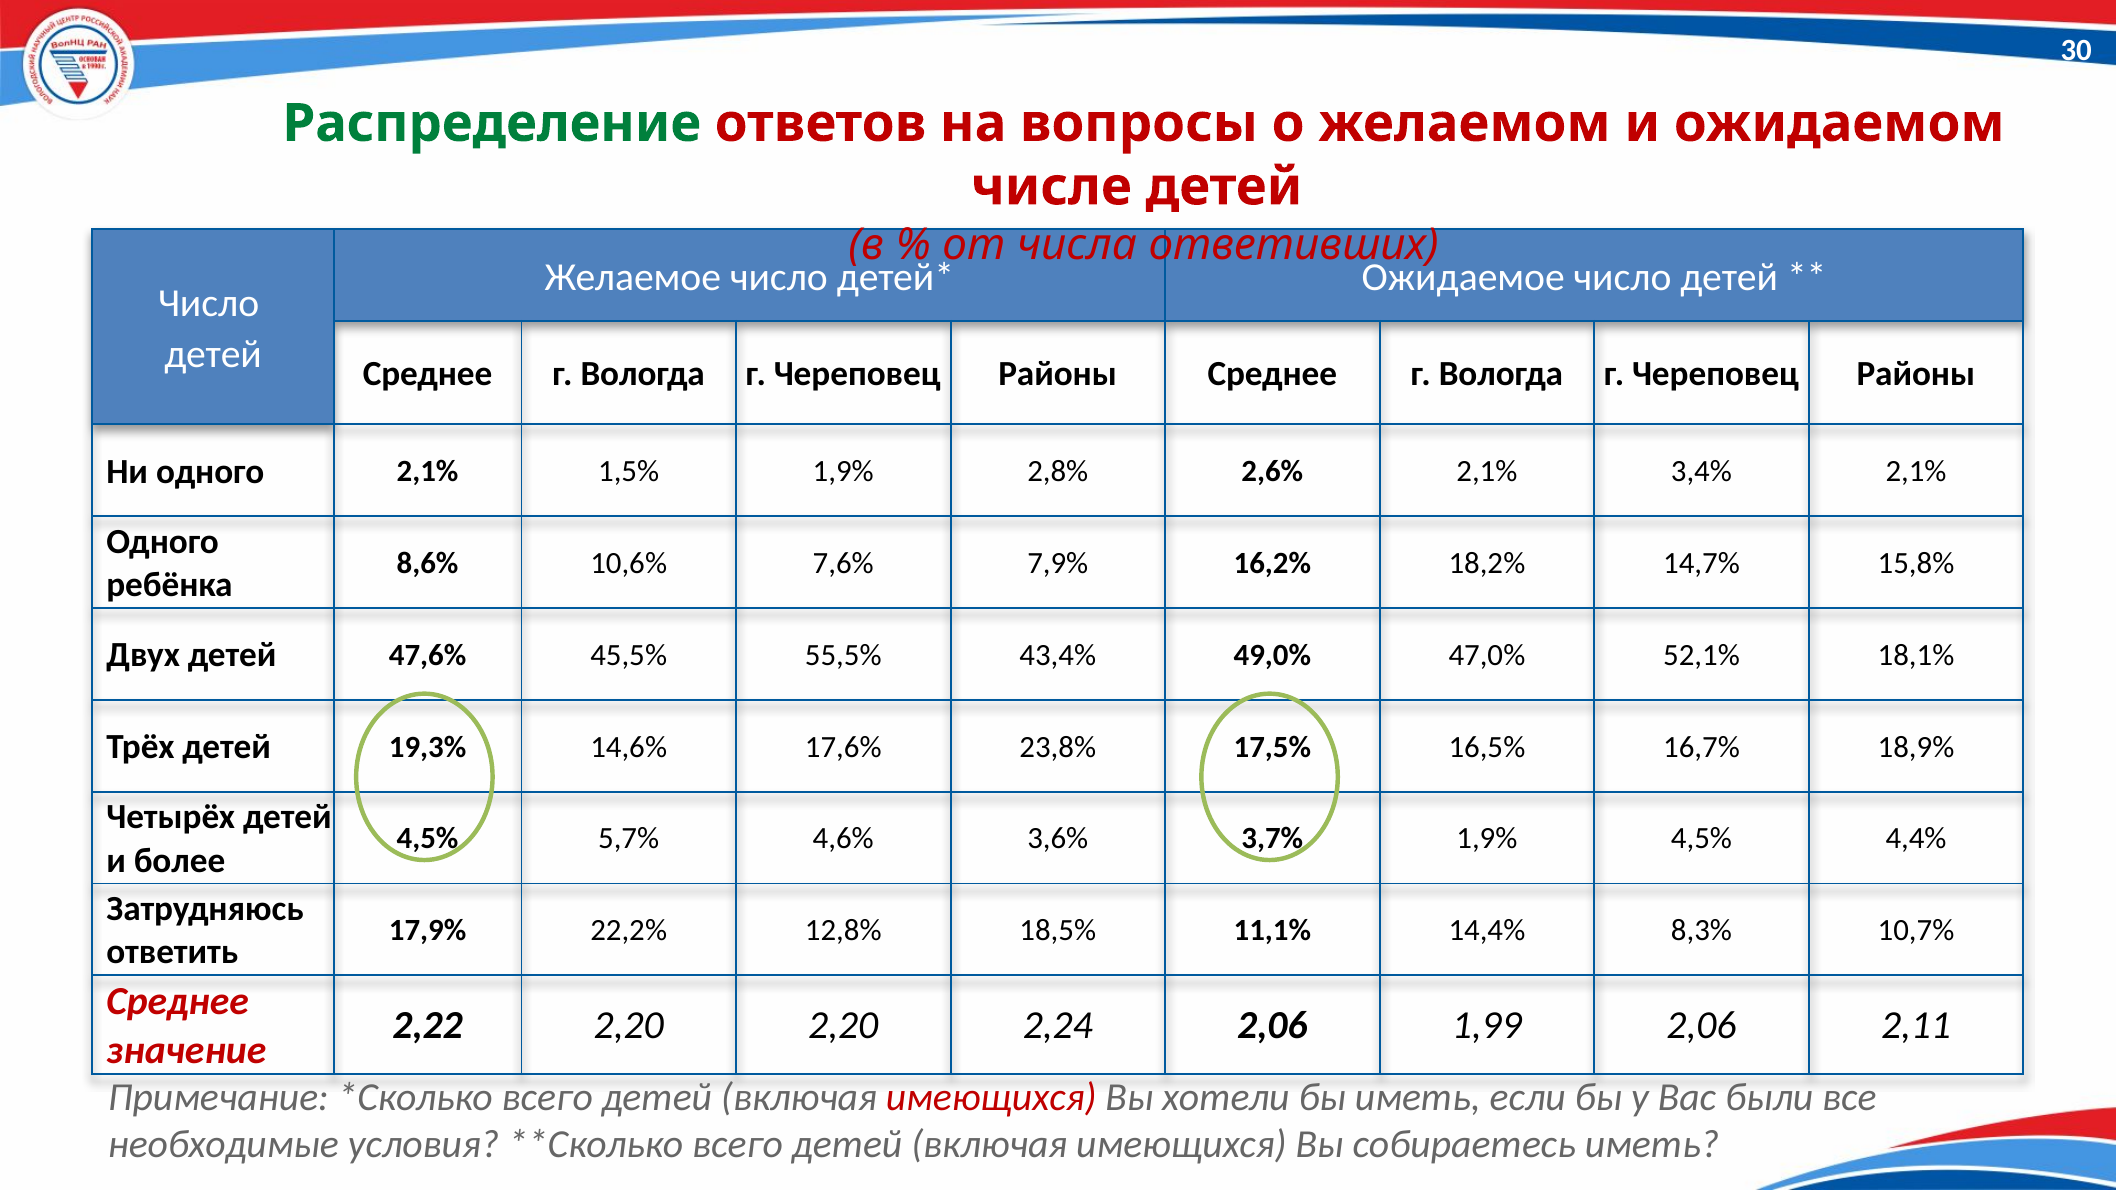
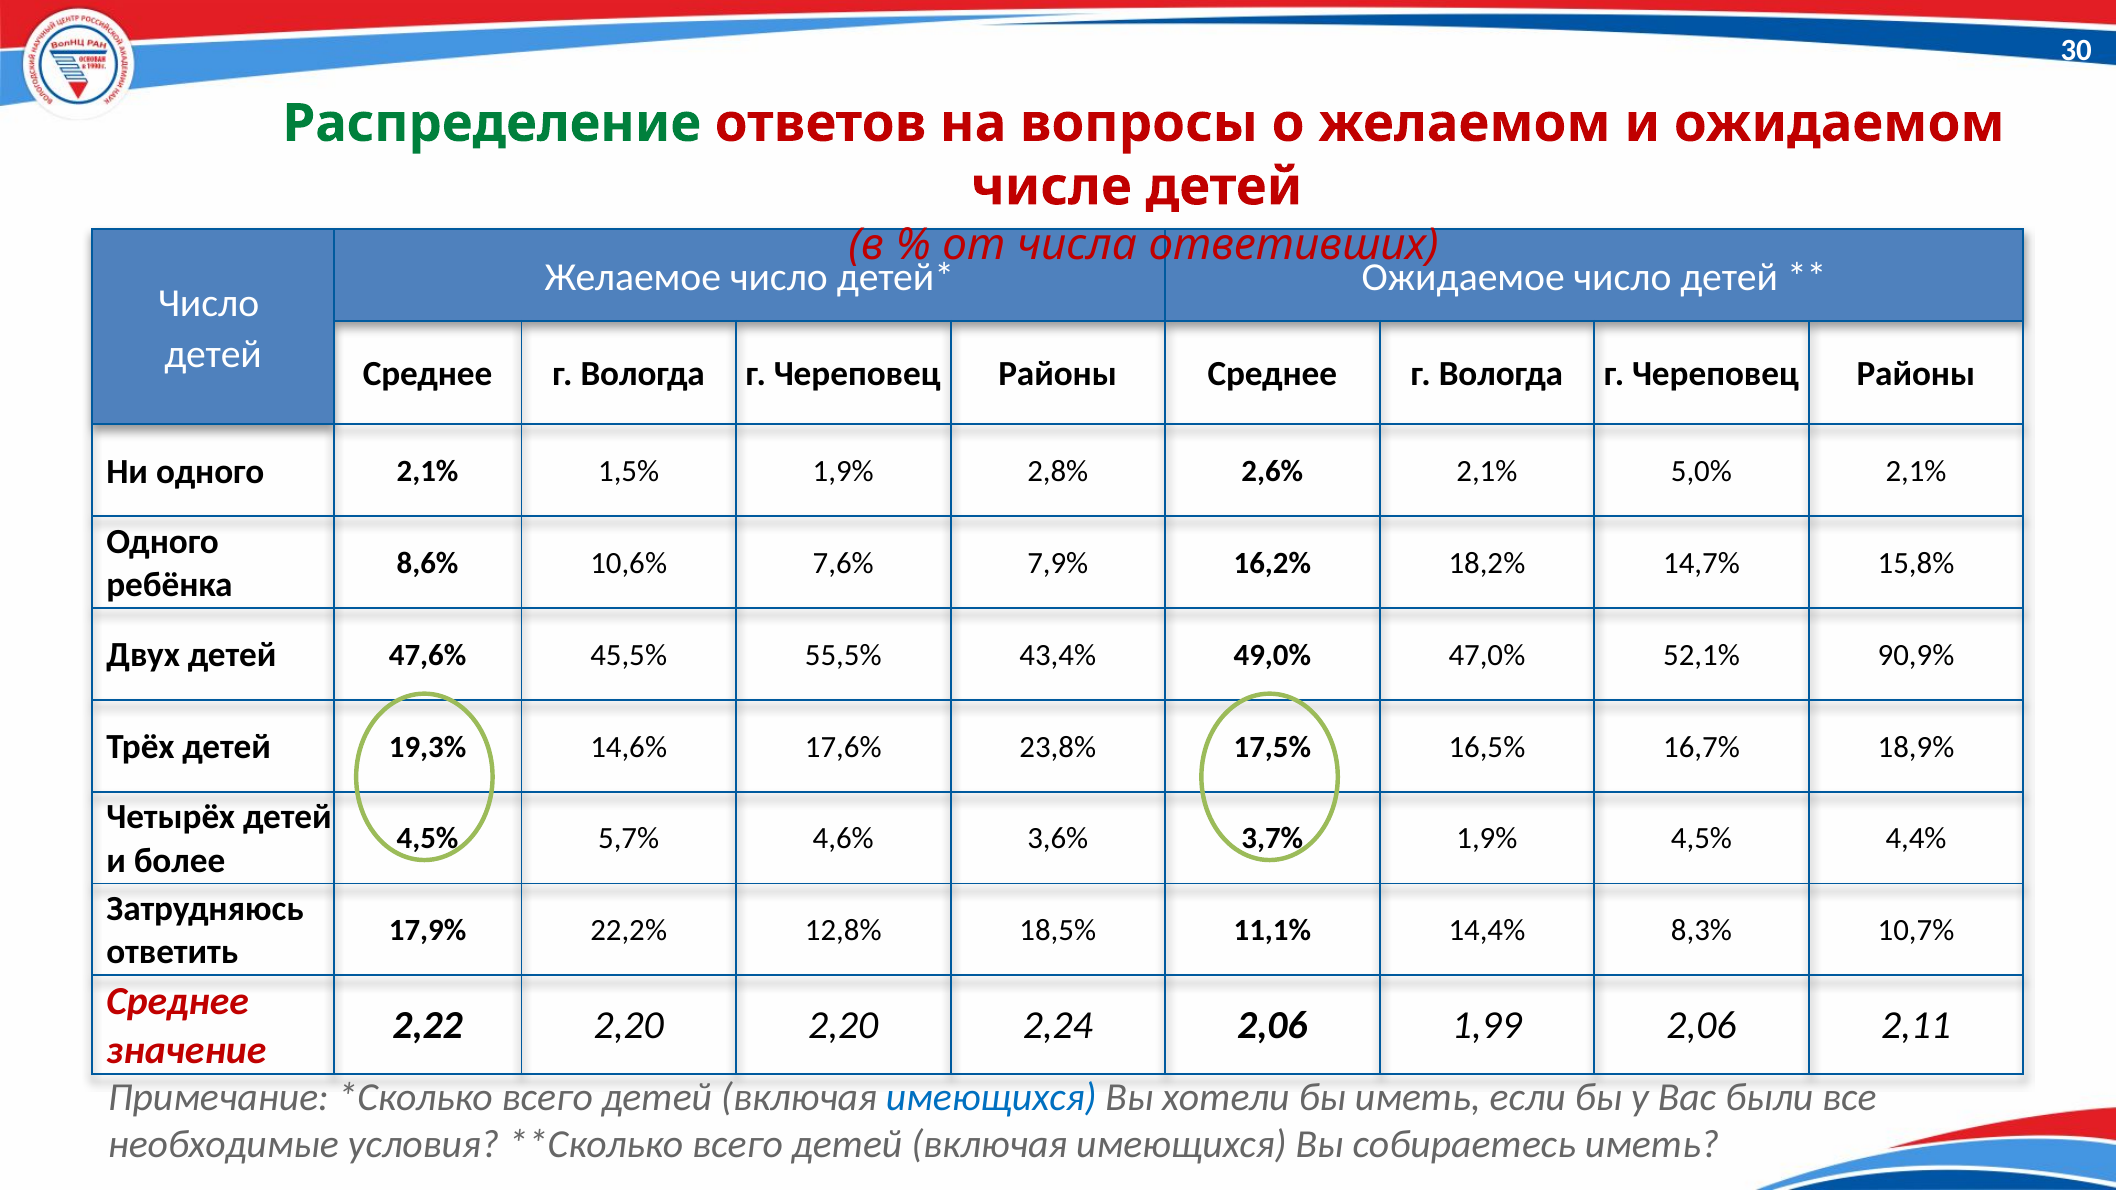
3,4%: 3,4% -> 5,0%
18,1%: 18,1% -> 90,9%
имеющихся at (991, 1097) colour: red -> blue
